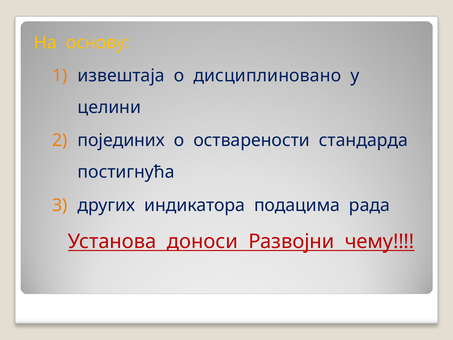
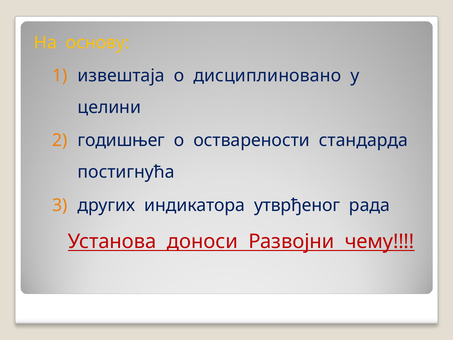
појединих: појединих -> годишњег
подацима: подацима -> утврђеног
